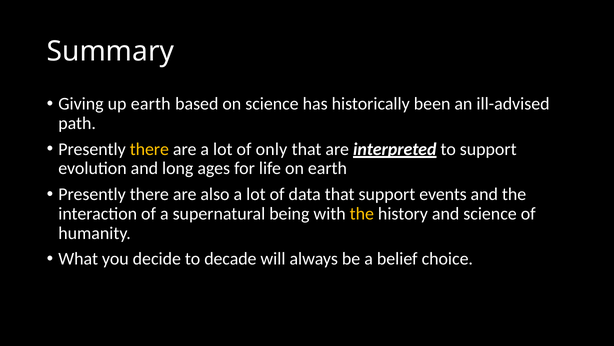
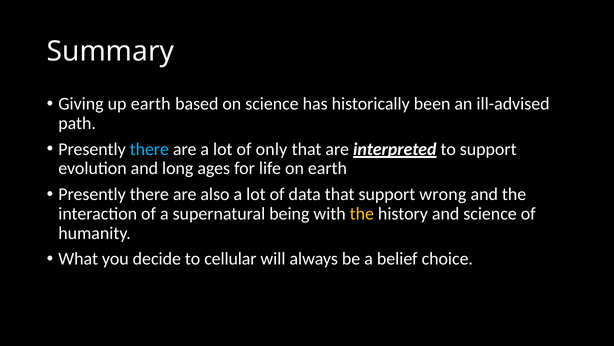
there at (149, 149) colour: yellow -> light blue
events: events -> wrong
decade: decade -> cellular
